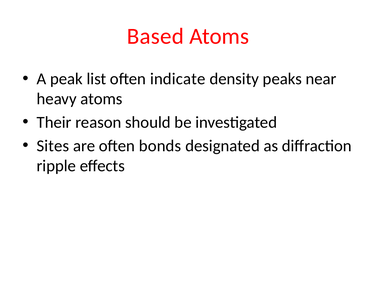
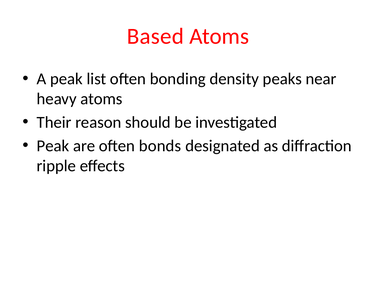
indicate: indicate -> bonding
Sites at (53, 146): Sites -> Peak
